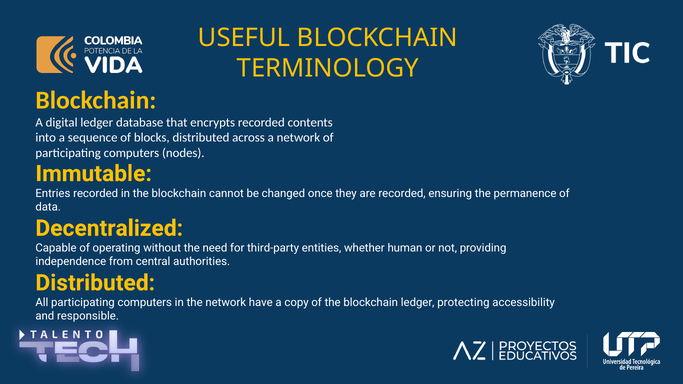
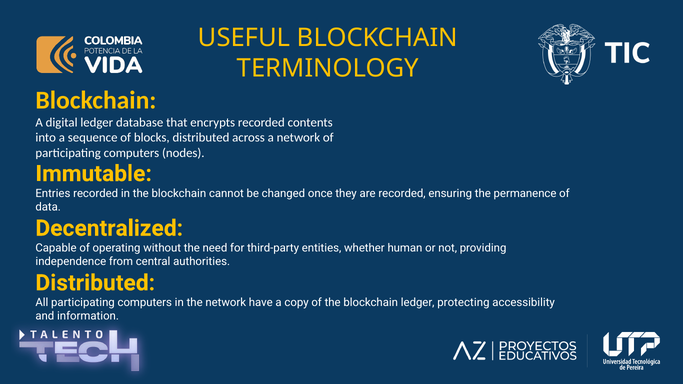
responsible: responsible -> information
